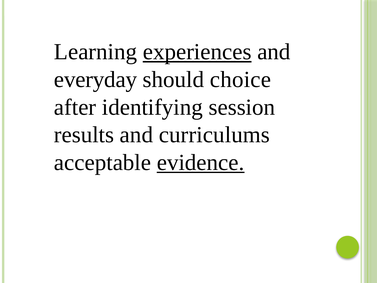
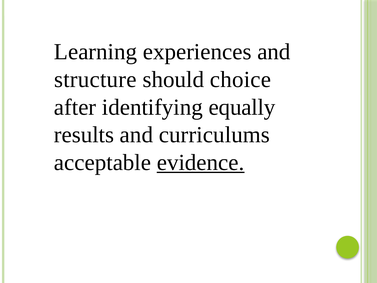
experiences underline: present -> none
everyday: everyday -> structure
session: session -> equally
